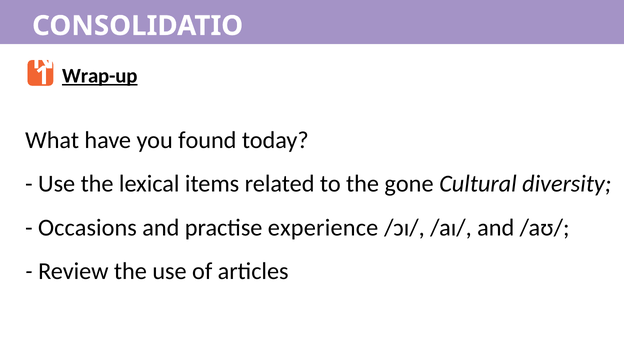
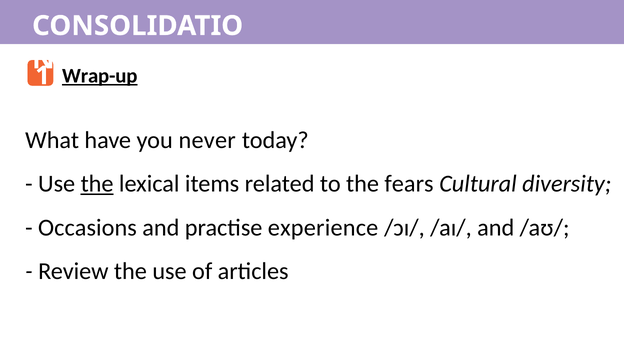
found: found -> never
the at (97, 184) underline: none -> present
gone: gone -> fears
